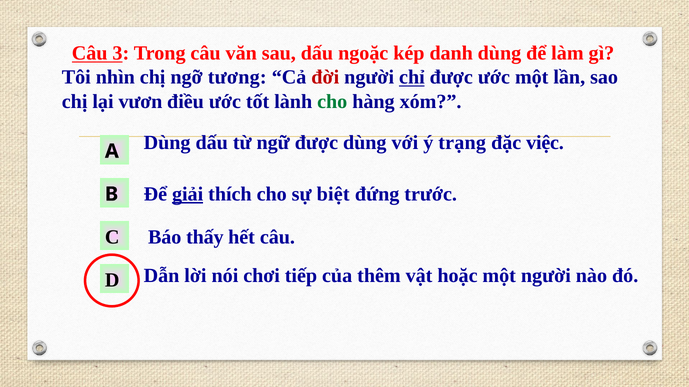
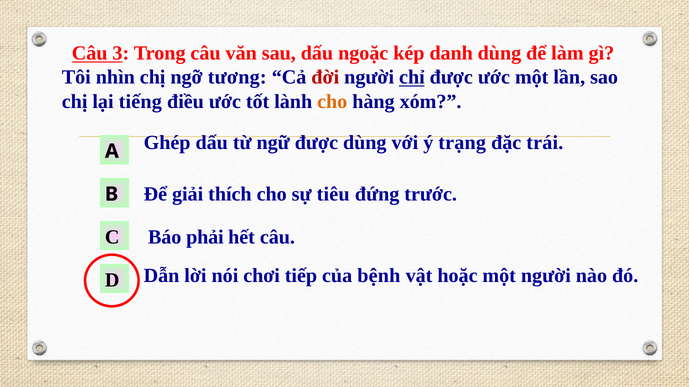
vươn: vươn -> tiếng
cho at (332, 102) colour: green -> orange
Dùng at (167, 143): Dùng -> Ghép
việc: việc -> trái
giải underline: present -> none
biệt: biệt -> tiêu
thấy: thấy -> phải
thêm: thêm -> bệnh
